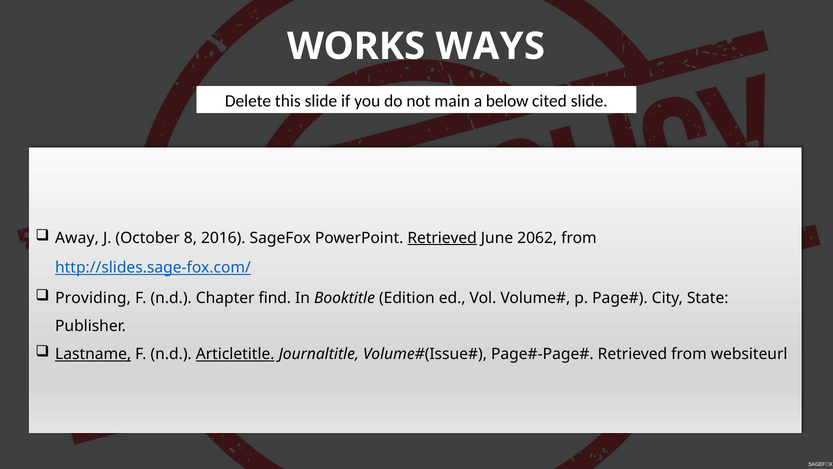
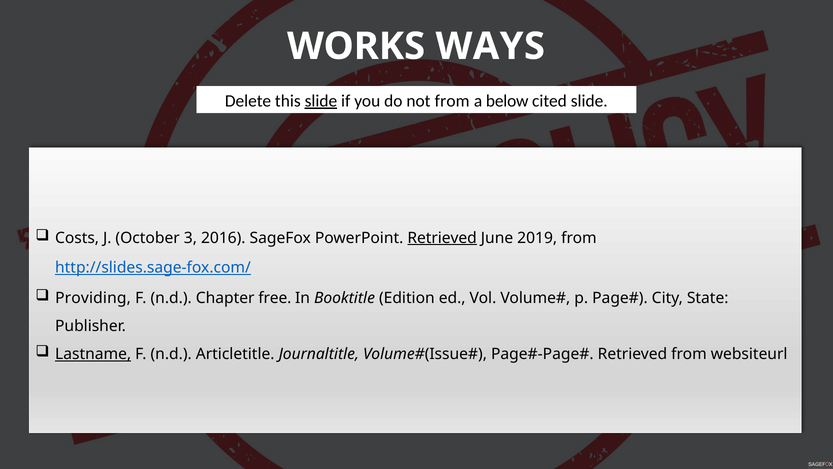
slide at (321, 101) underline: none -> present
not main: main -> from
Away: Away -> Costs
8: 8 -> 3
2062: 2062 -> 2019
find: find -> free
Articletitle underline: present -> none
